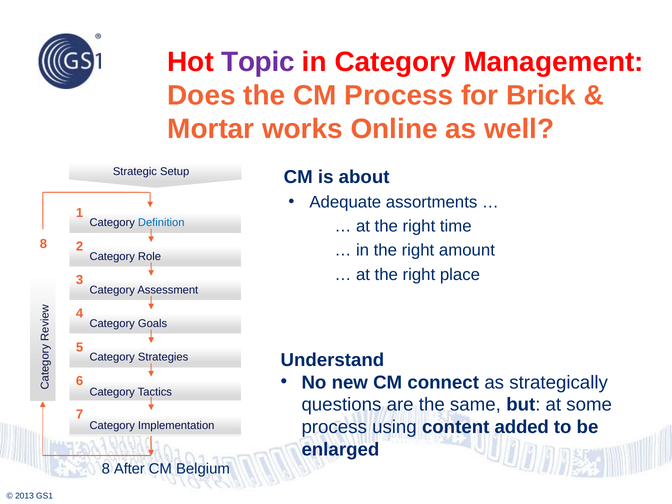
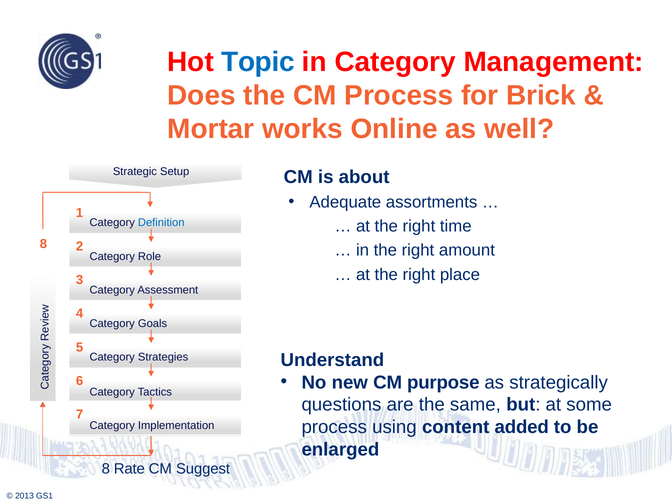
Topic colour: purple -> blue
connect: connect -> purpose
After: After -> Rate
Belgium: Belgium -> Suggest
